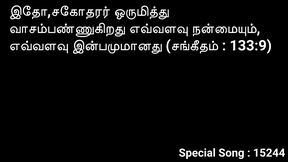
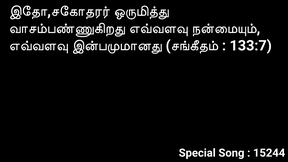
133:9: 133:9 -> 133:7
